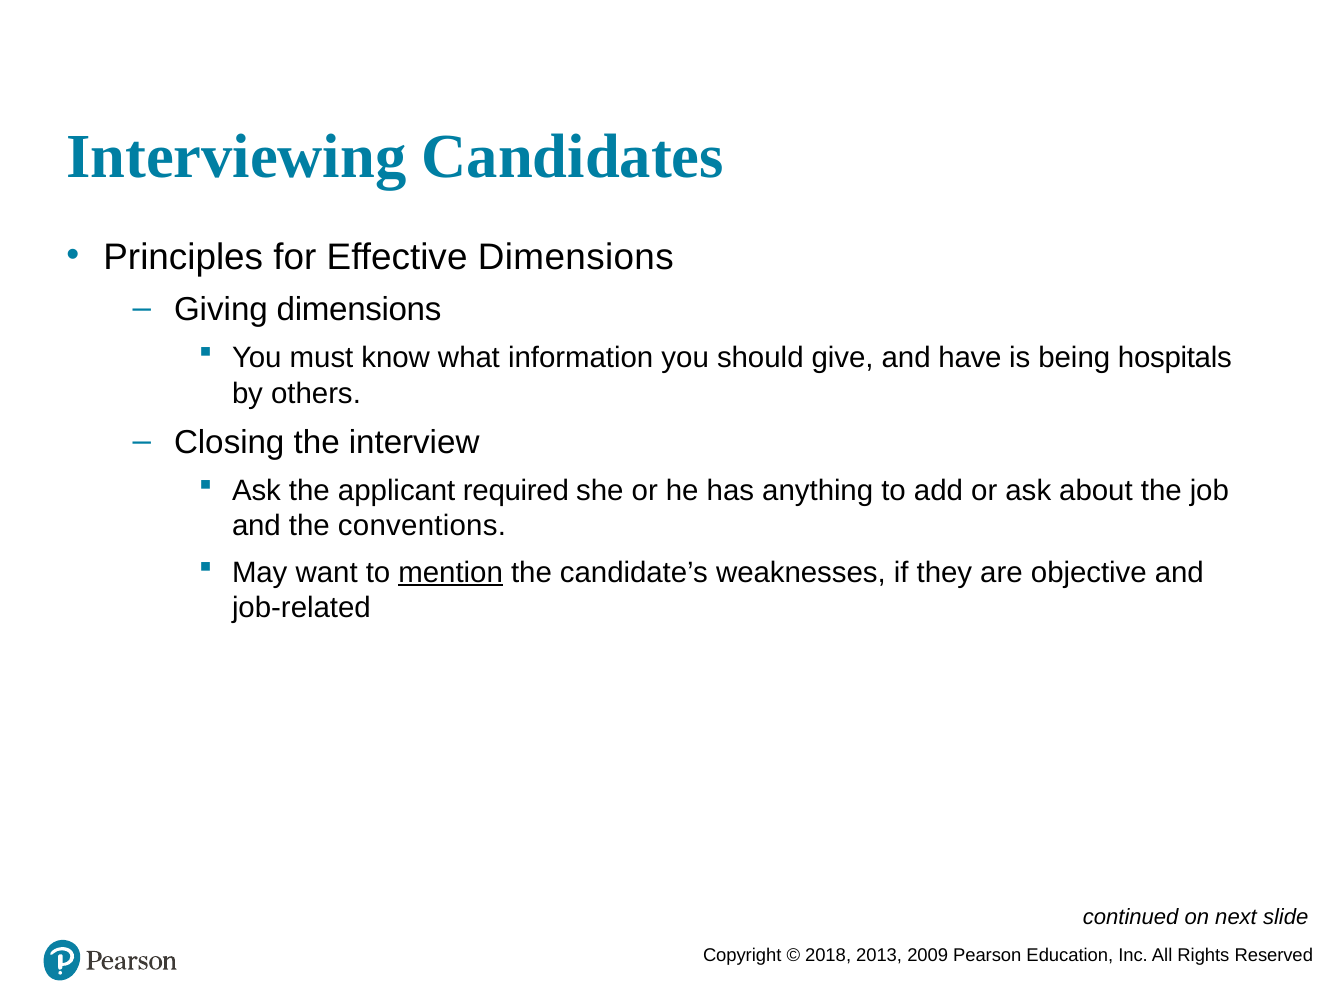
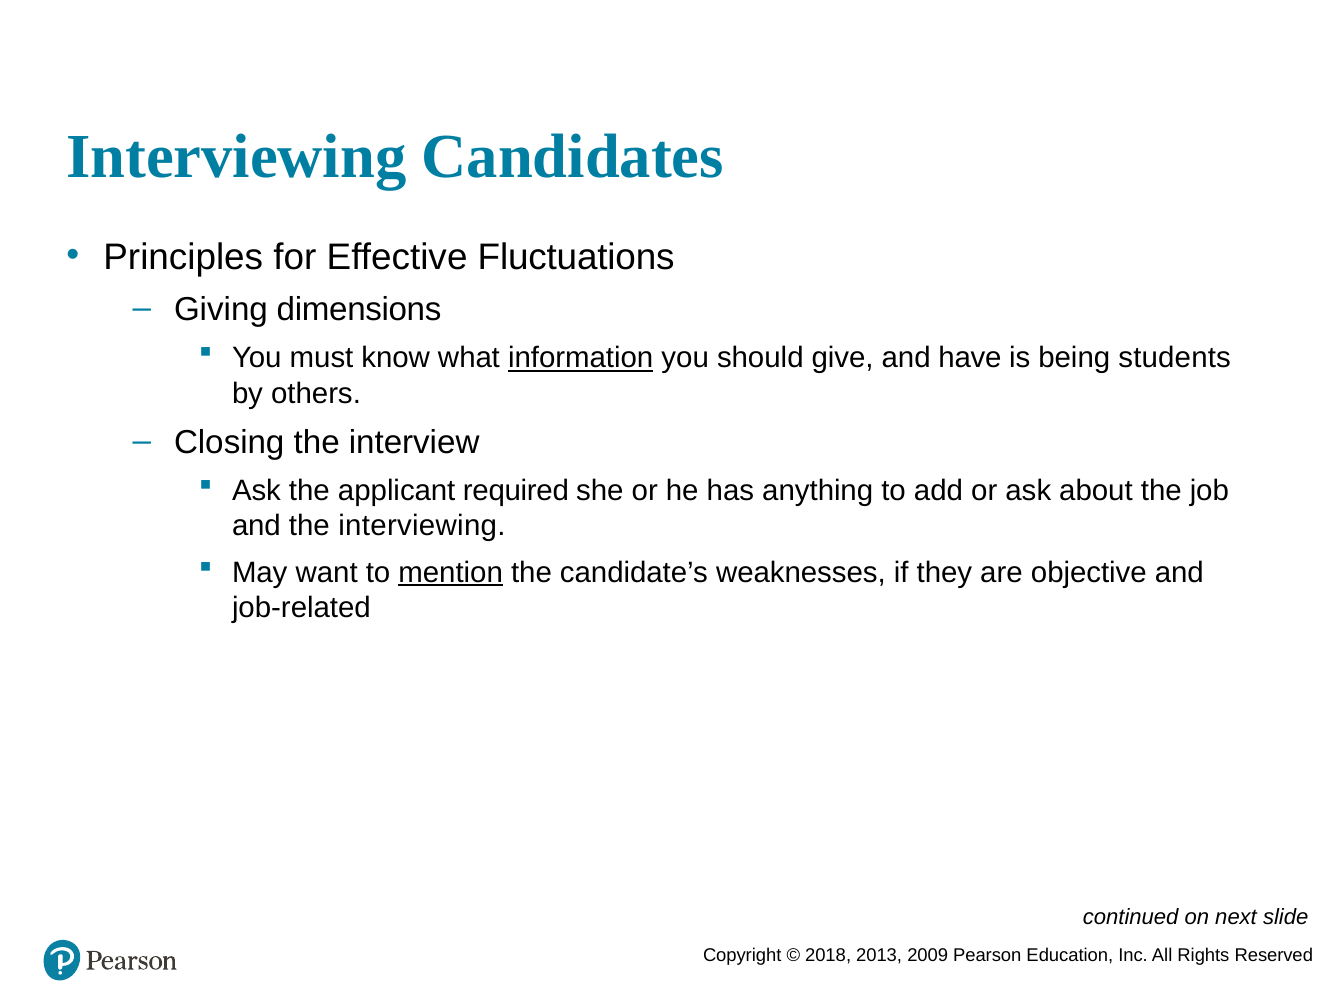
Effective Dimensions: Dimensions -> Fluctuations
information underline: none -> present
hospitals: hospitals -> students
the conventions: conventions -> interviewing
